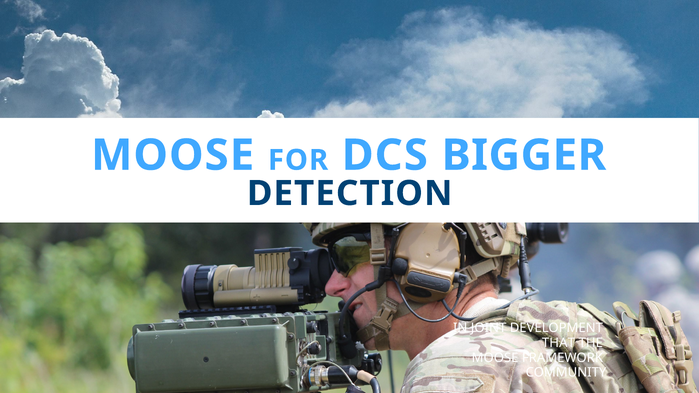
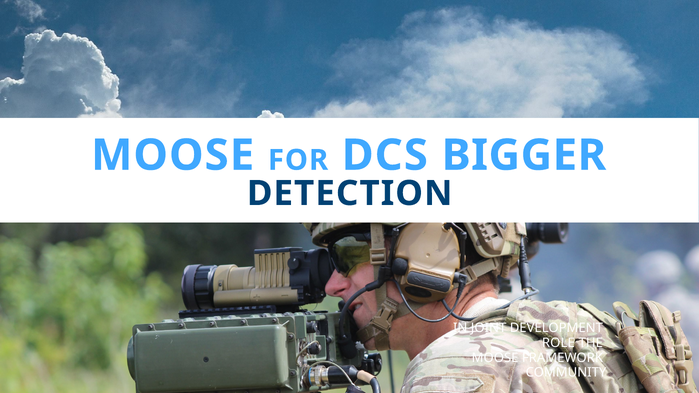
THAT: THAT -> ROLE
